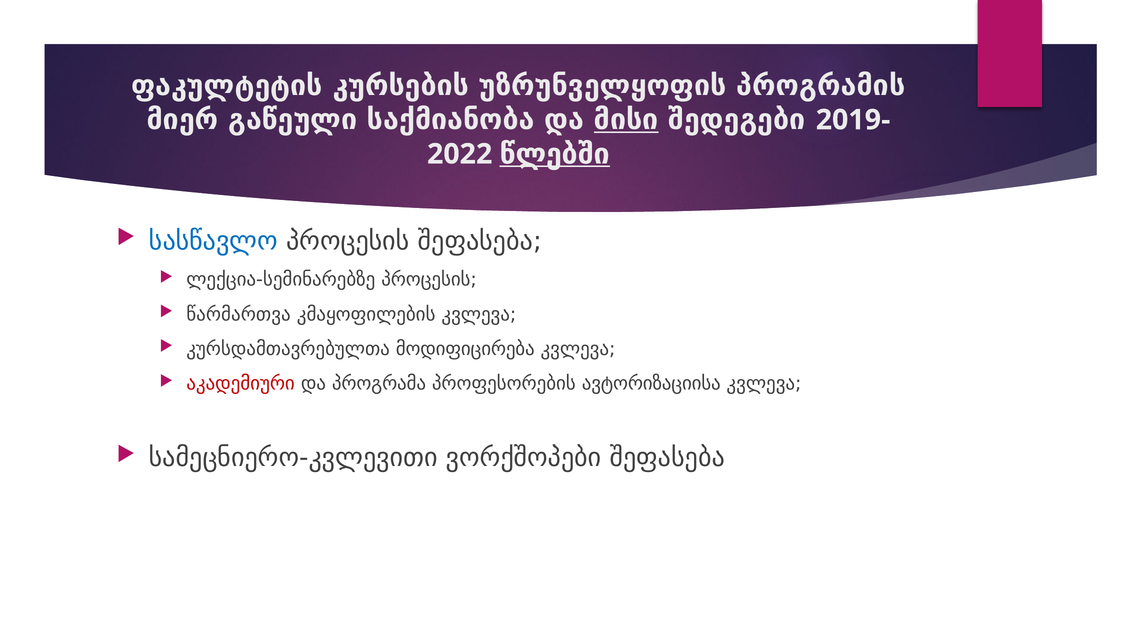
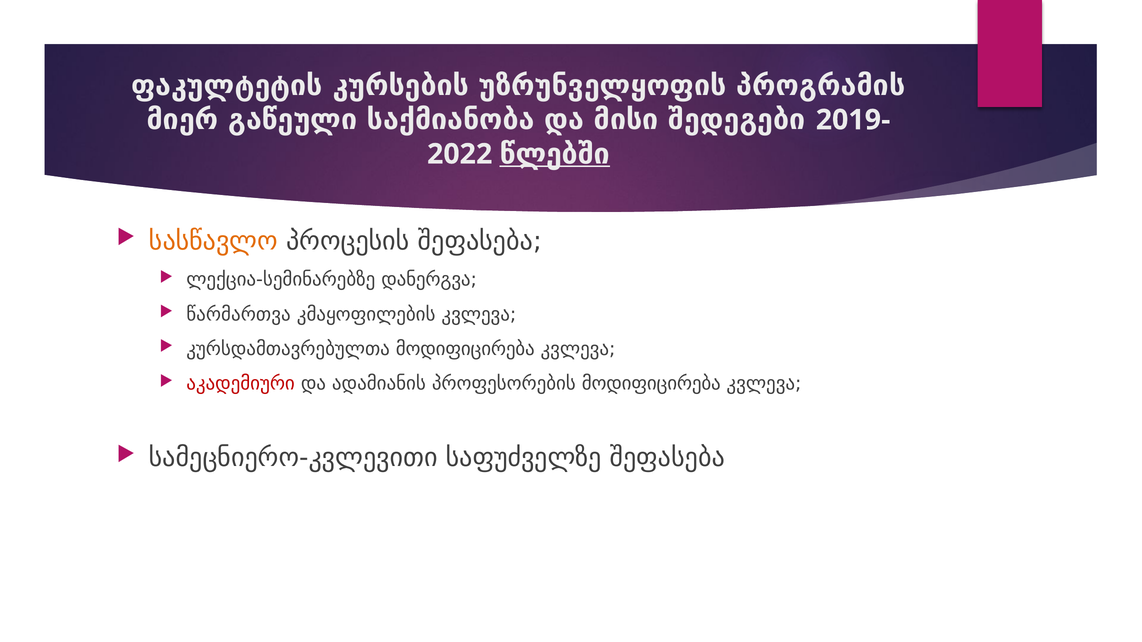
მისი underline: present -> none
სასწავლო colour: blue -> orange
ლექცია-სემინარებზე პროცესის: პროცესის -> დანერგვა
პროგრამა: პროგრამა -> ადამიანის
პროფესორების ავტორიზაციისა: ავტორიზაციისა -> მოდიფიცირება
ვორქშოპები: ვორქშოპები -> საფუძველზე
